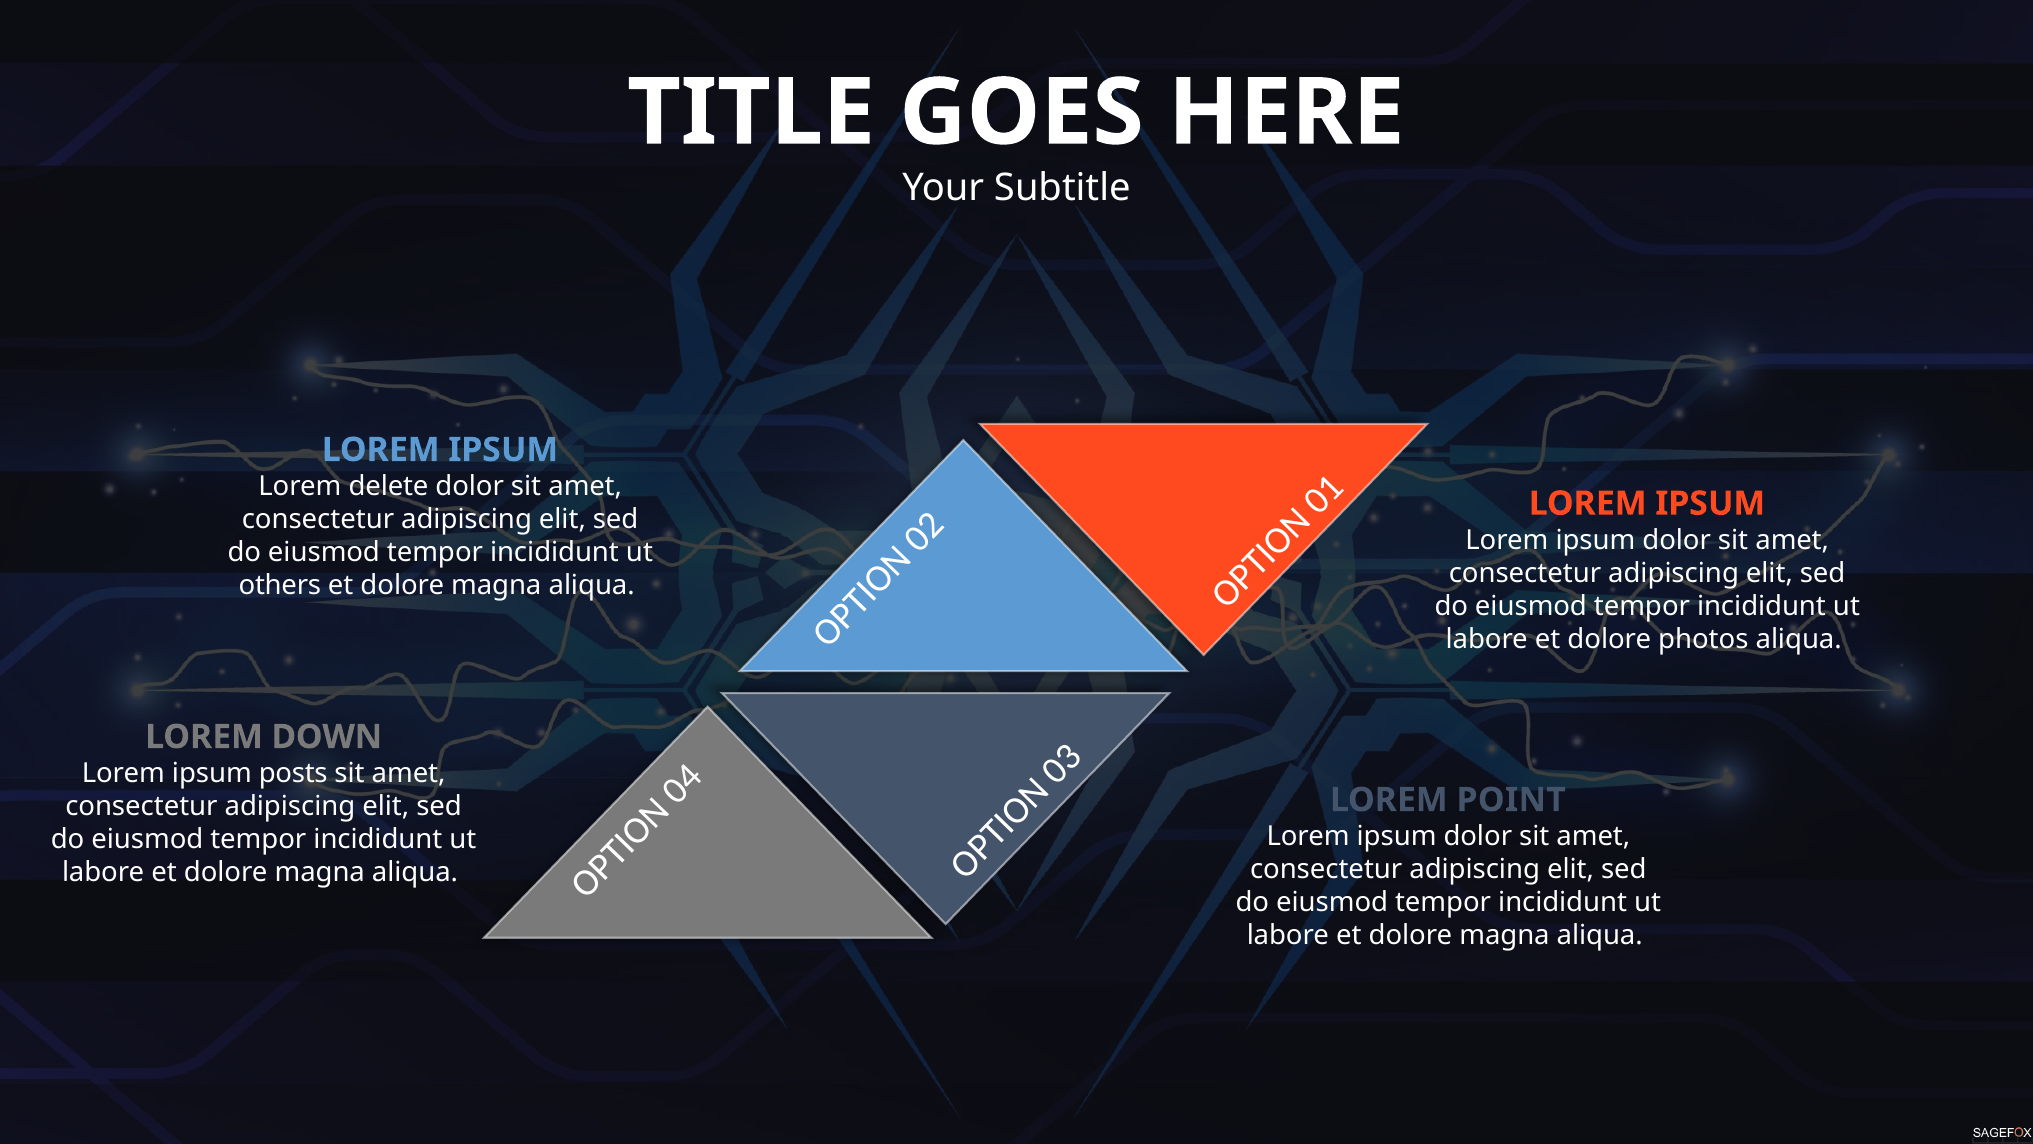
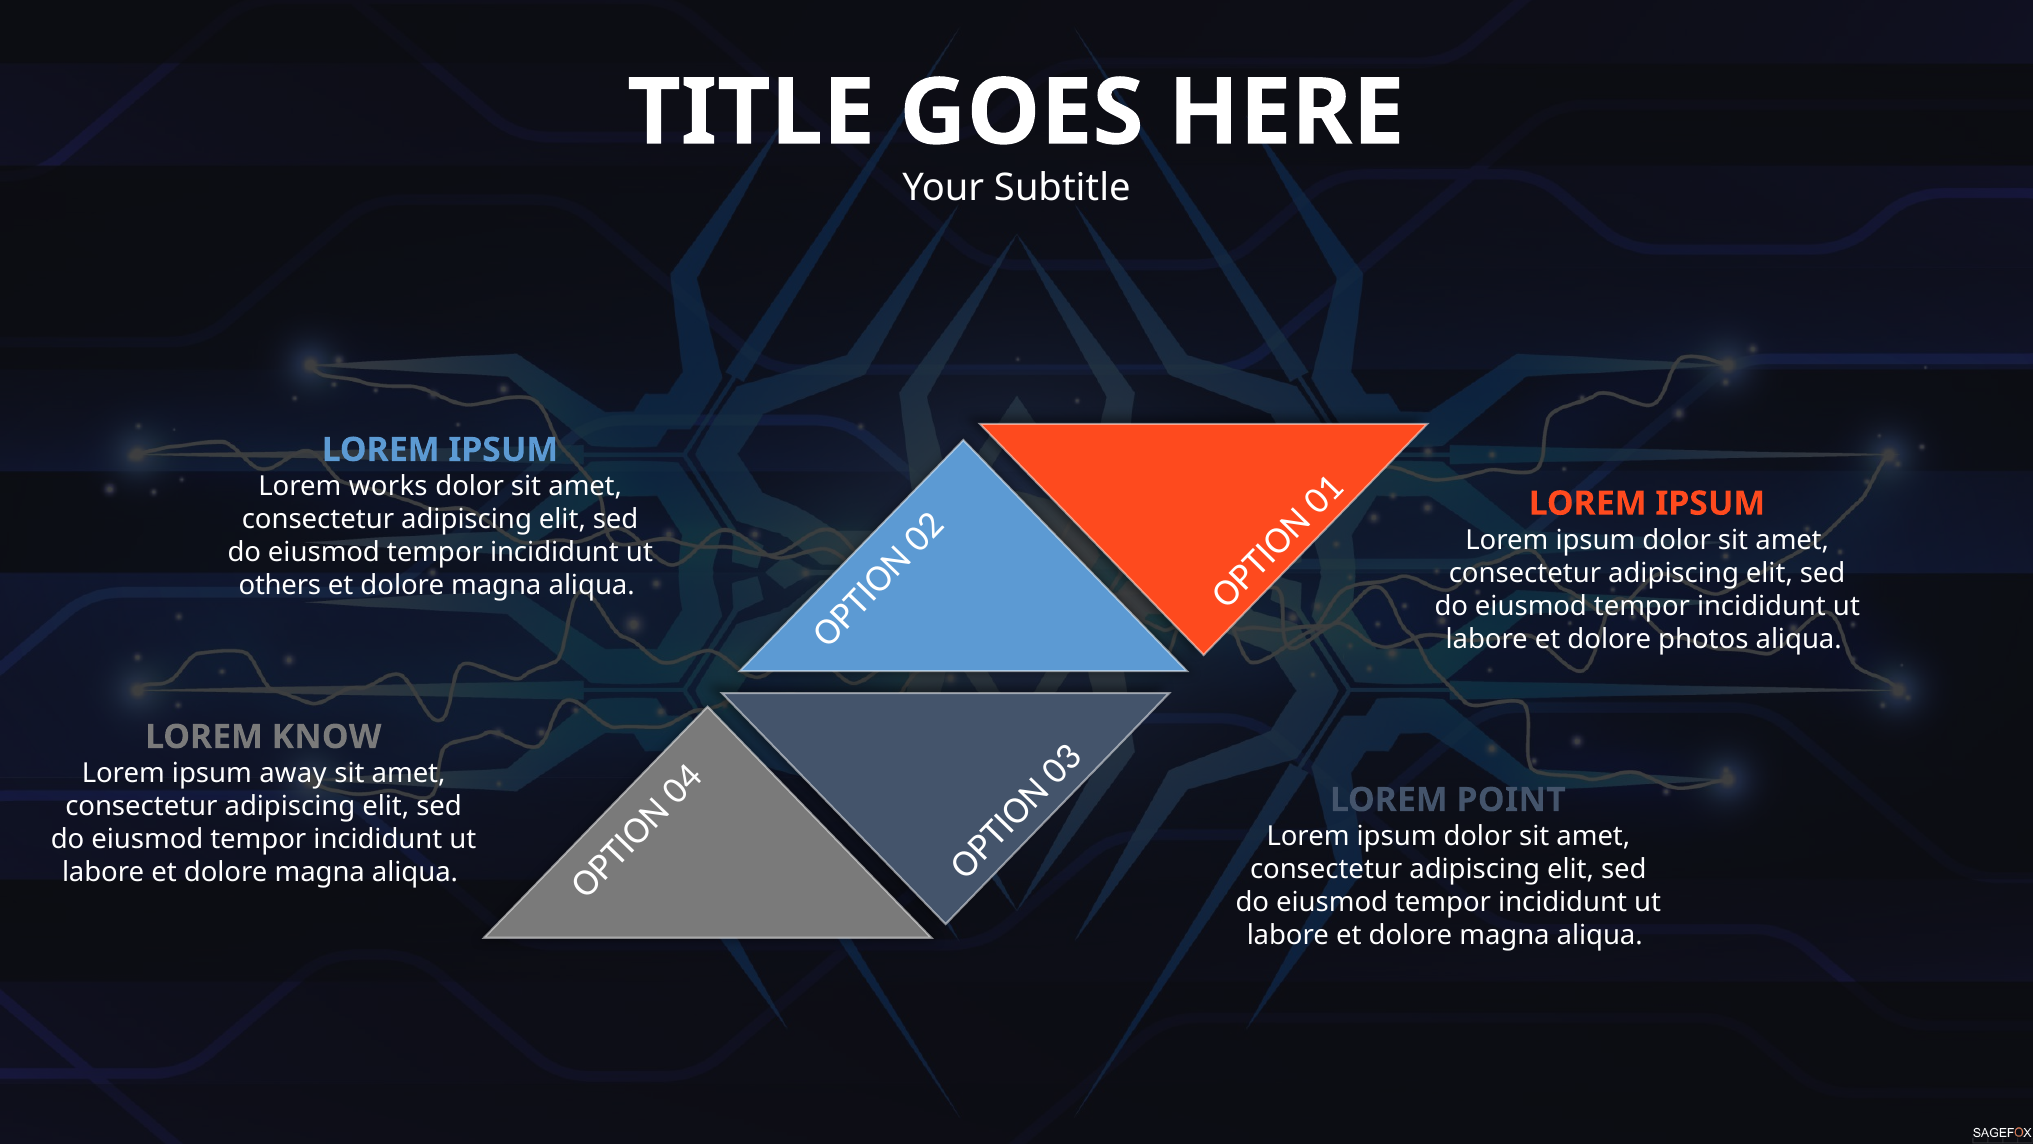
delete: delete -> works
DOWN: DOWN -> KNOW
posts: posts -> away
